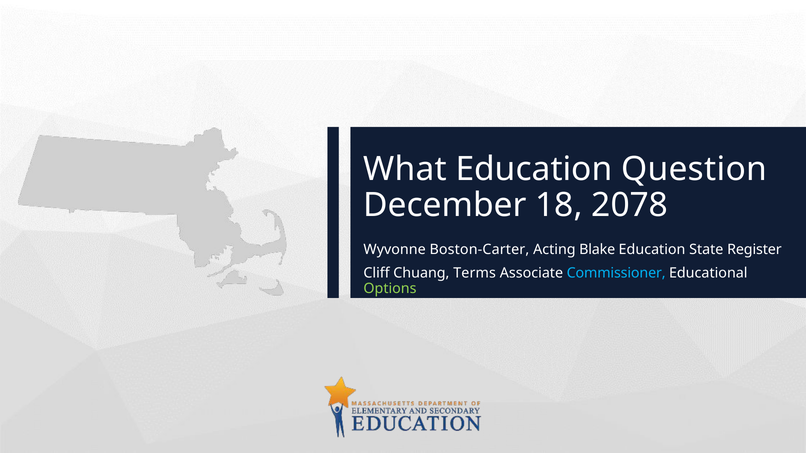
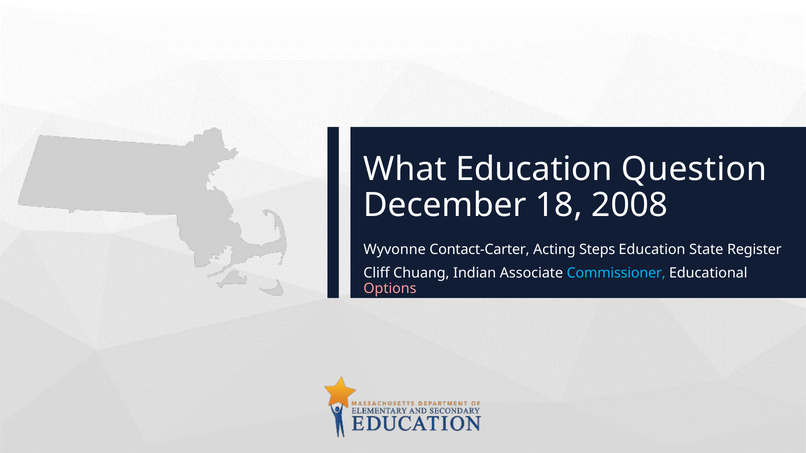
2078: 2078 -> 2008
Boston-Carter: Boston-Carter -> Contact-Carter
Blake: Blake -> Steps
Terms: Terms -> Indian
Options colour: light green -> pink
